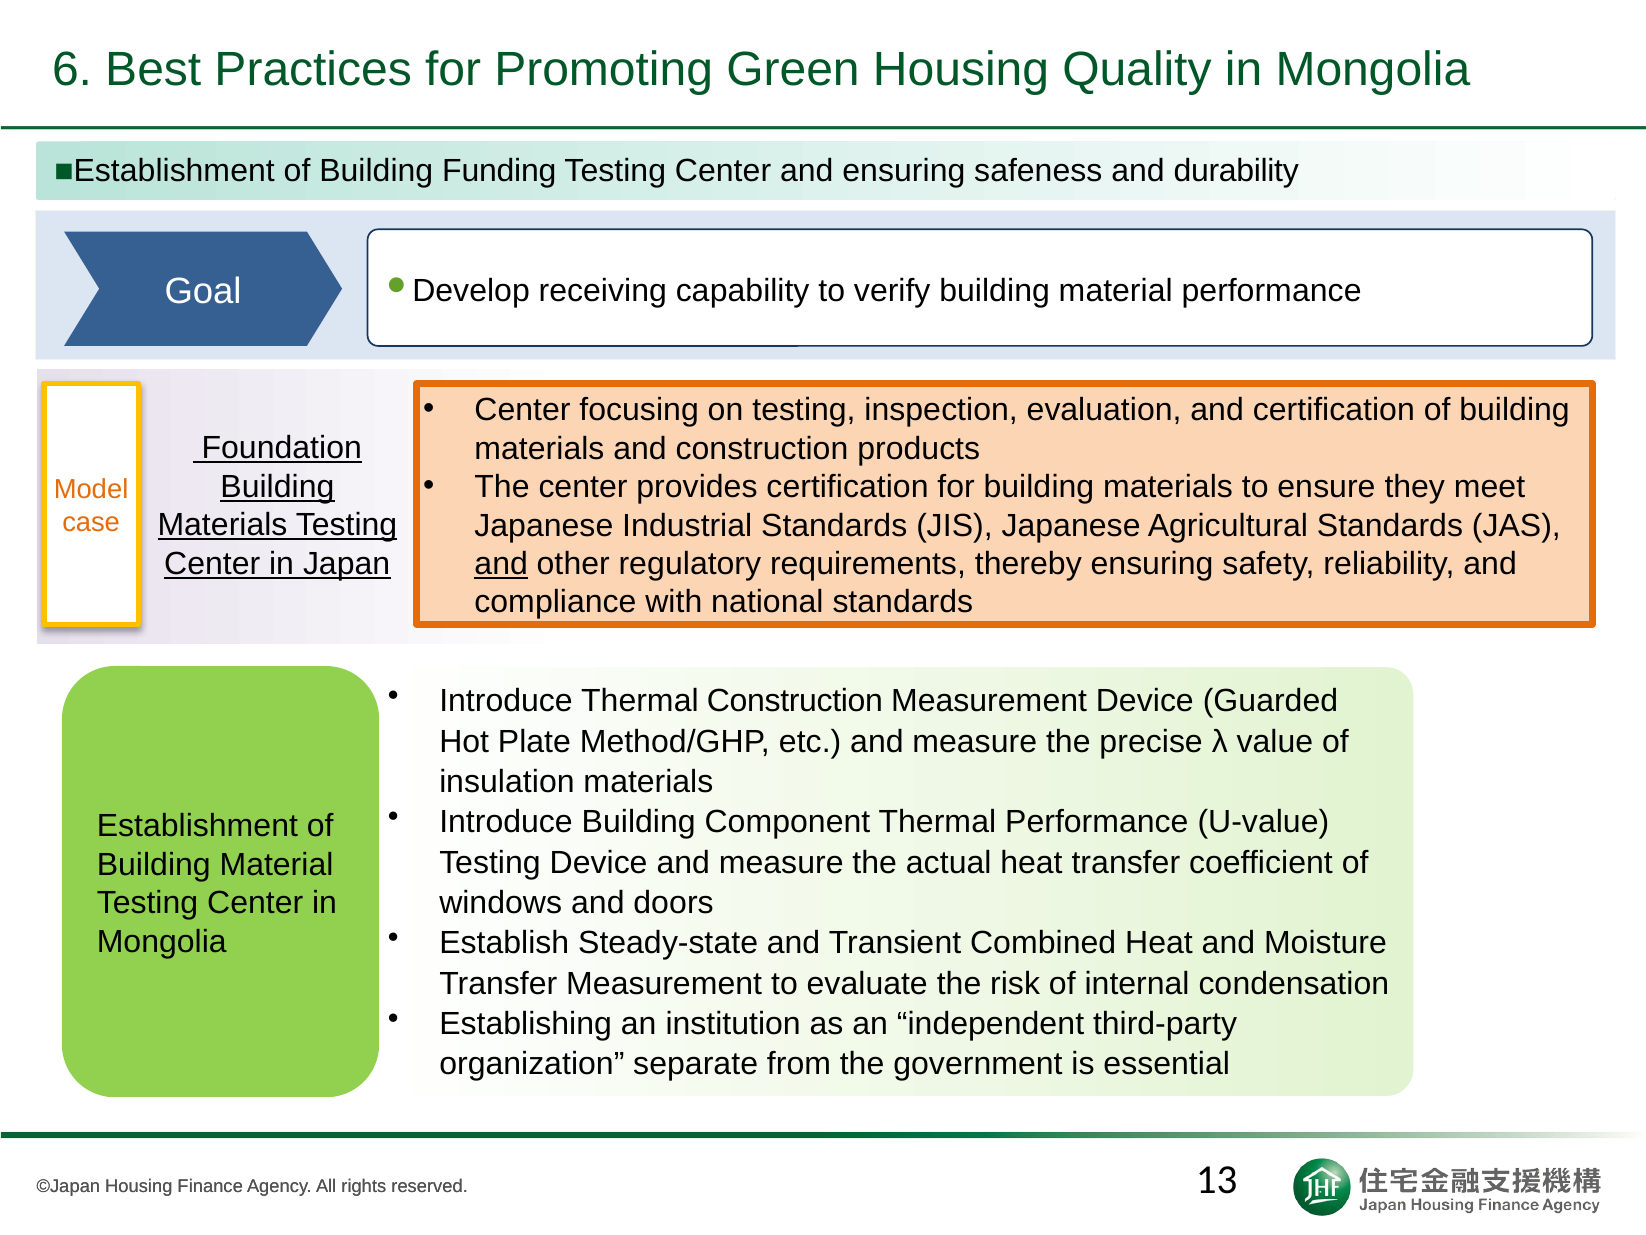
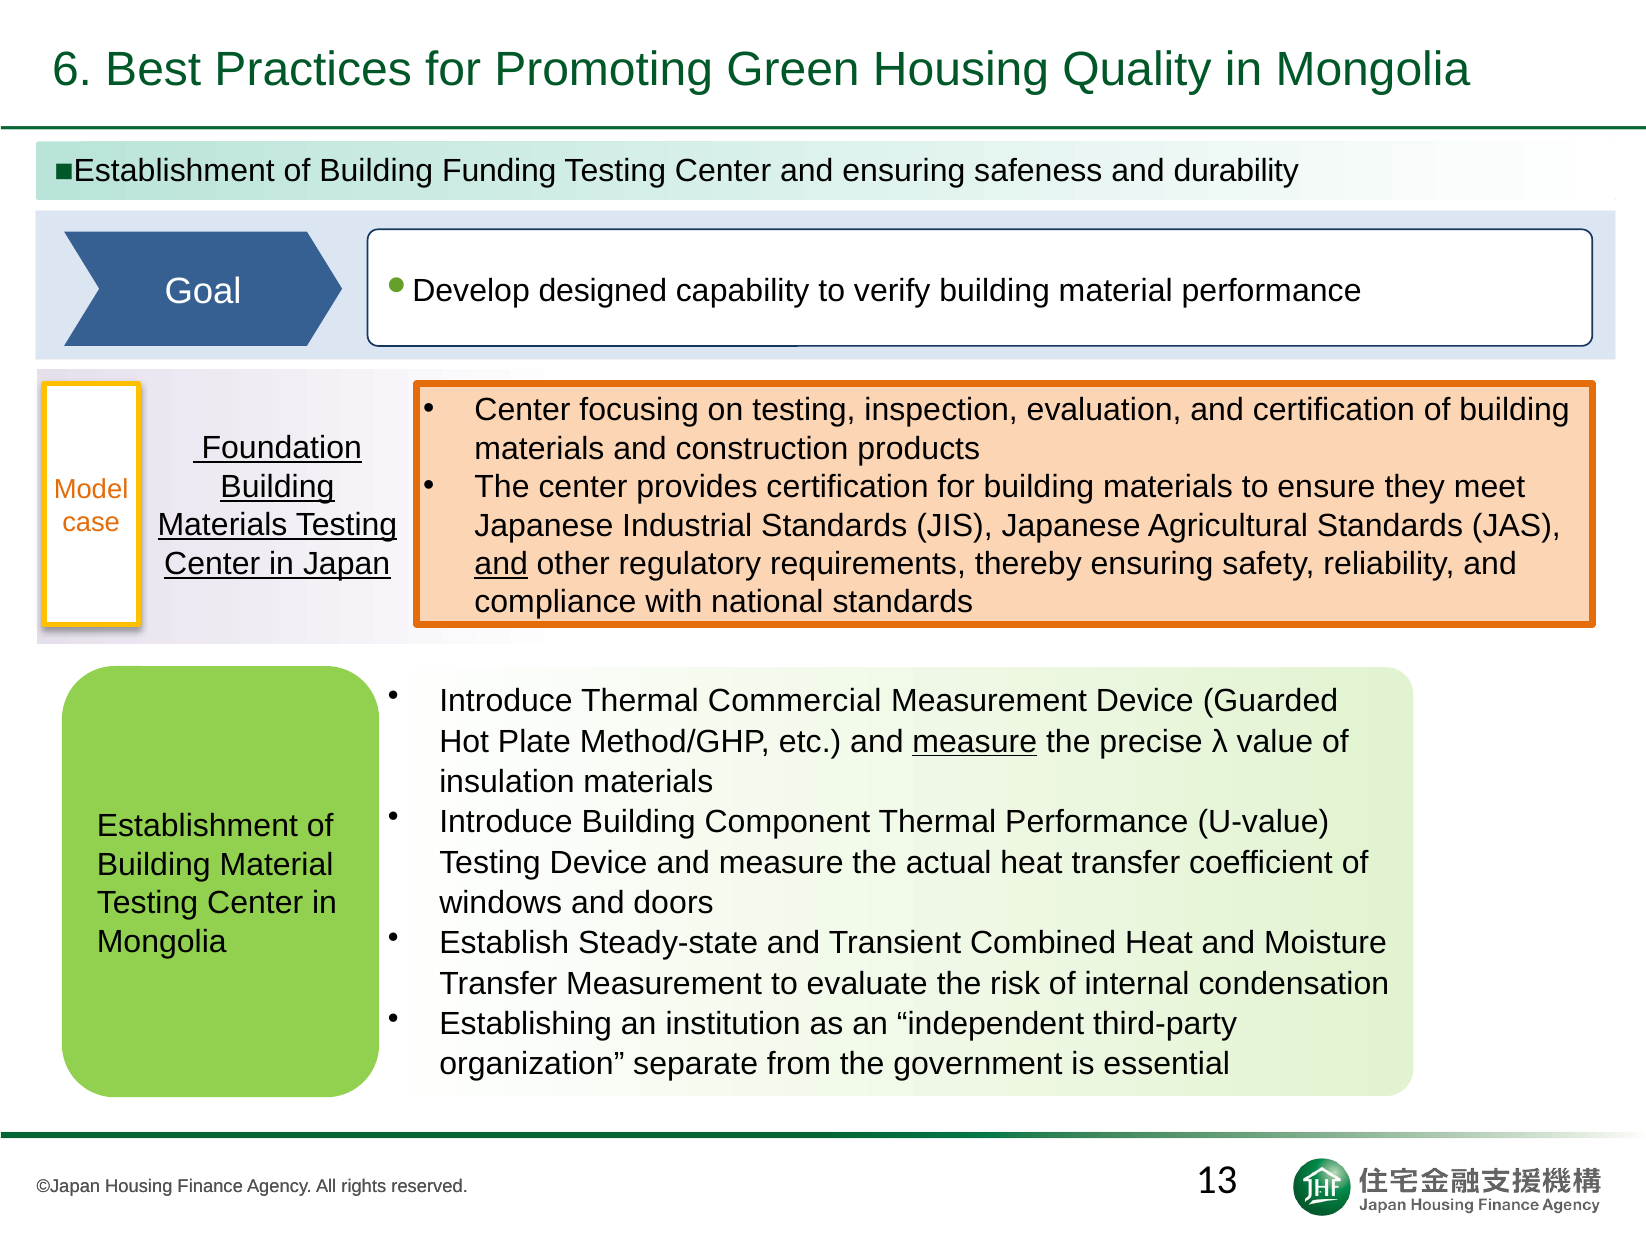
receiving: receiving -> designed
Thermal Construction: Construction -> Commercial
measure at (975, 741) underline: none -> present
